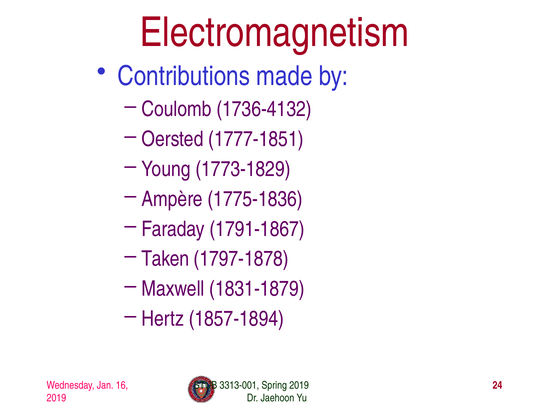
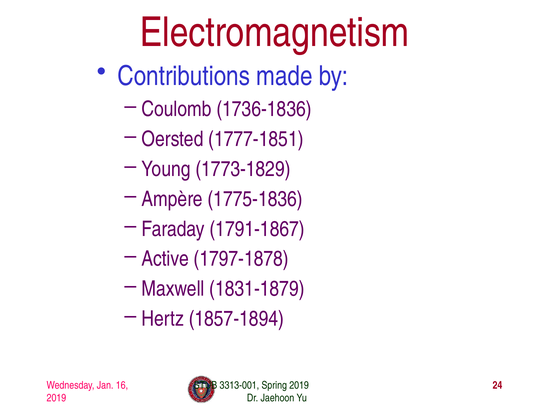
1736-4132: 1736-4132 -> 1736-1836
Taken: Taken -> Active
